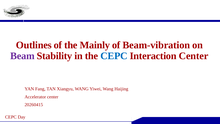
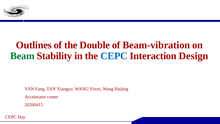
Mainly: Mainly -> Double
Beam colour: purple -> green
Interaction Center: Center -> Design
